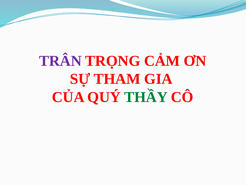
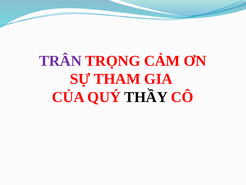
THẦY colour: green -> black
